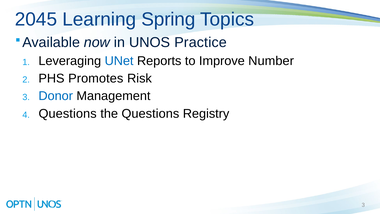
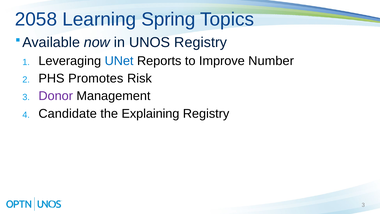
2045: 2045 -> 2058
UNOS Practice: Practice -> Registry
Donor colour: blue -> purple
Questions at (68, 114): Questions -> Candidate
the Questions: Questions -> Explaining
